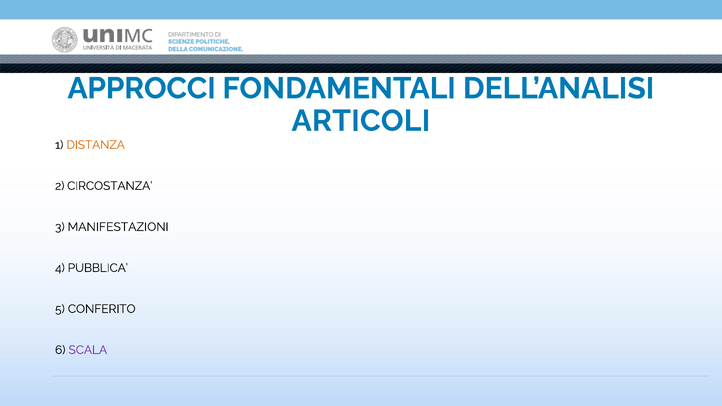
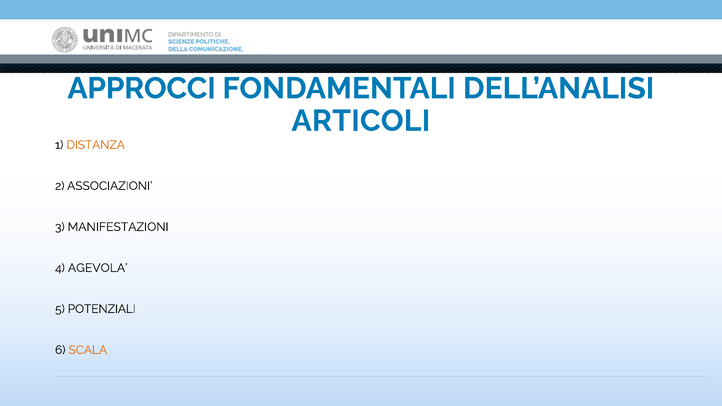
CIRCOSTANZA: CIRCOSTANZA -> ASSOCIAZIONI
PUBBLICA: PUBBLICA -> AGEVOLA
CONFERITO: CONFERITO -> POTENZIALI
SCALA colour: purple -> orange
